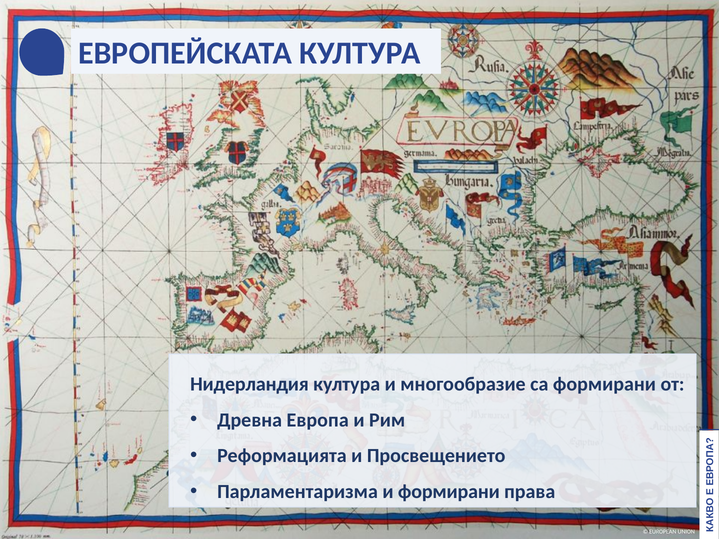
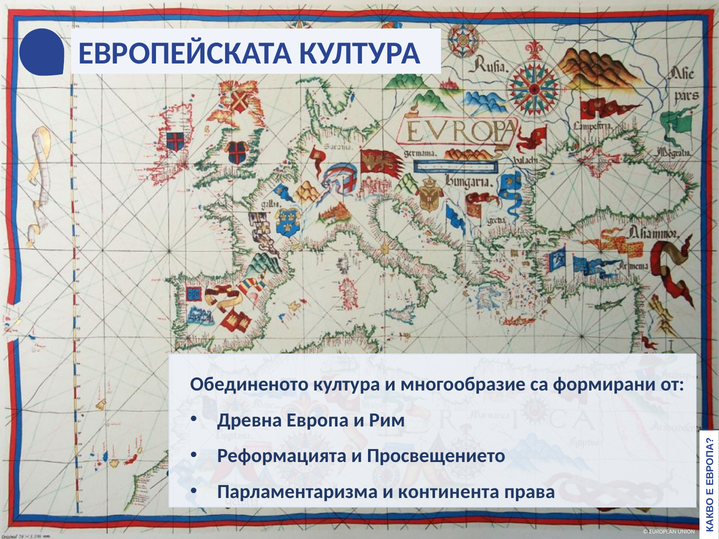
Нидерландия: Нидерландия -> Обединеното
и формирани: формирани -> континента
